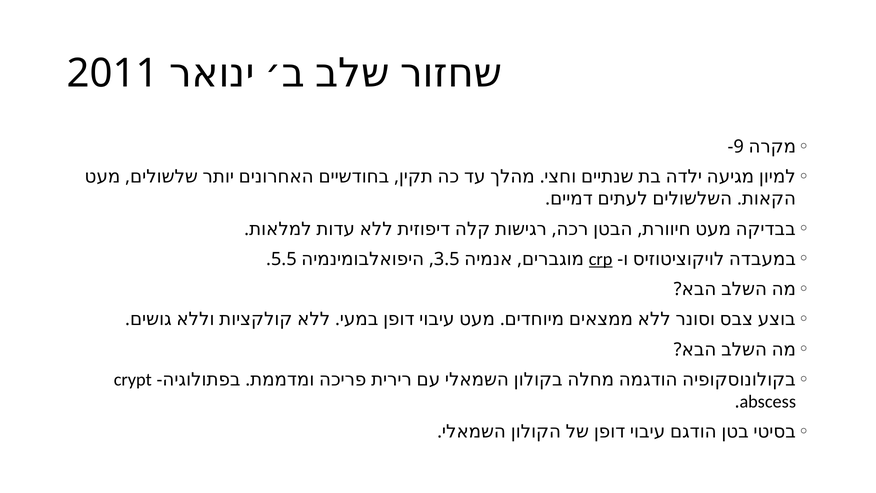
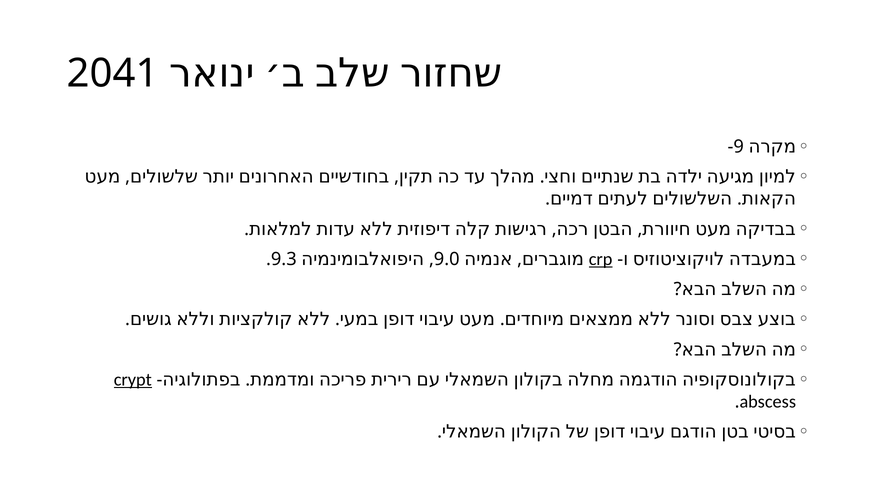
2011: 2011 -> 2041
5.5: 5.5 -> 9.3
3.5: 3.5 -> 9.0
crypt underline: none -> present
